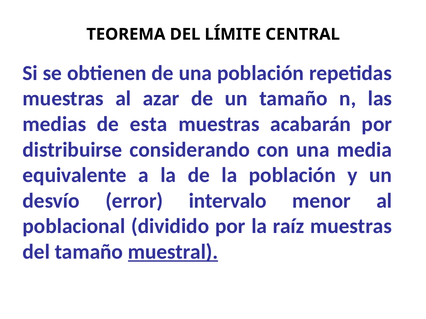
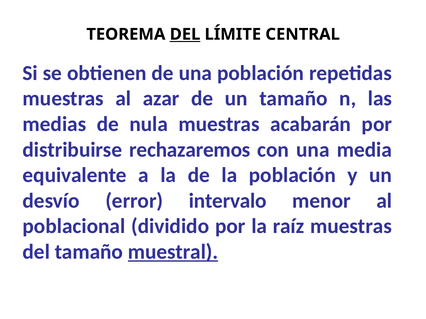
DEL at (185, 34) underline: none -> present
esta: esta -> nula
considerando: considerando -> rechazaremos
